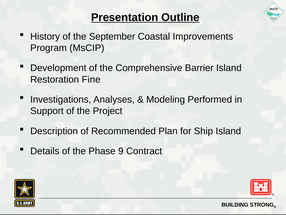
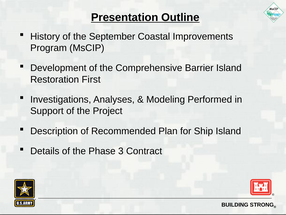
Fine: Fine -> First
9: 9 -> 3
